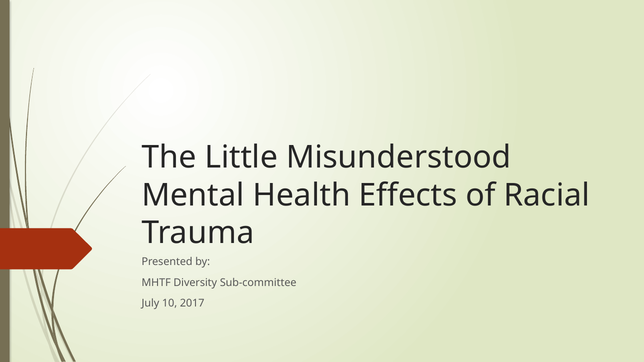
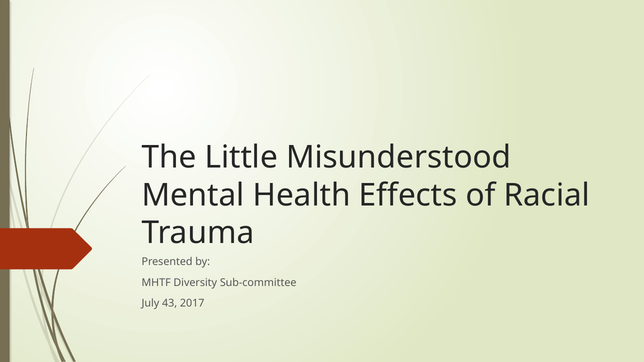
10: 10 -> 43
